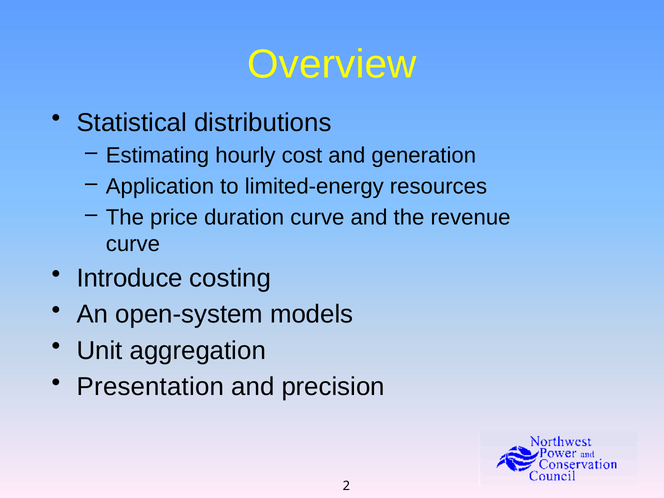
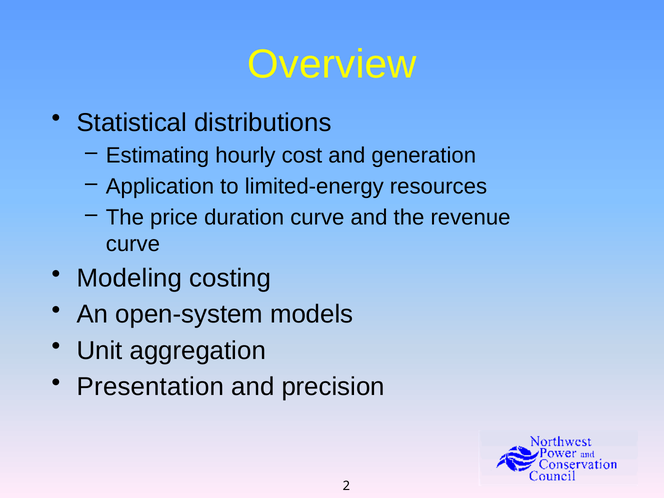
Introduce: Introduce -> Modeling
